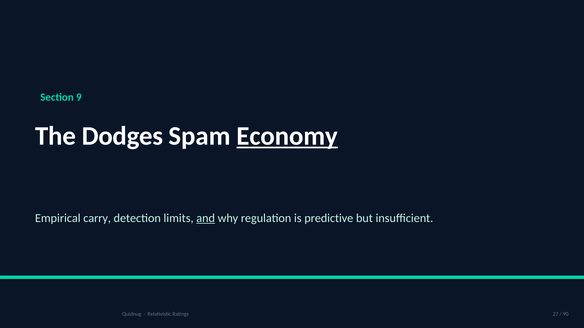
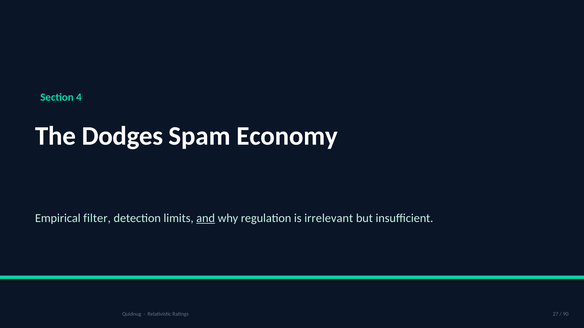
9: 9 -> 4
Economy underline: present -> none
carry: carry -> filter
predictive: predictive -> irrelevant
